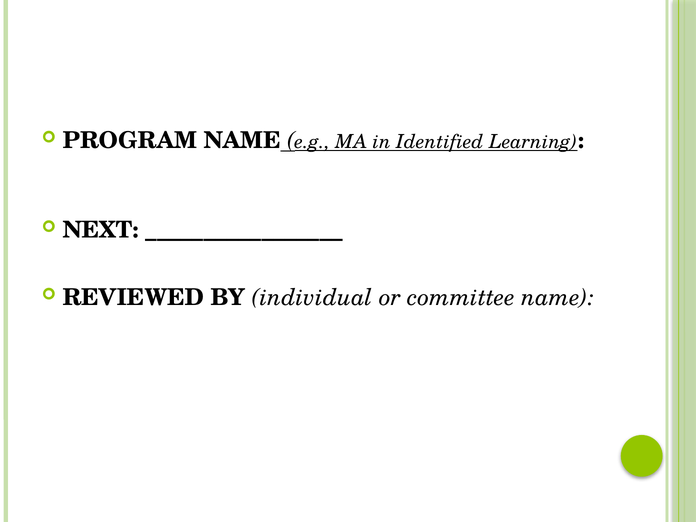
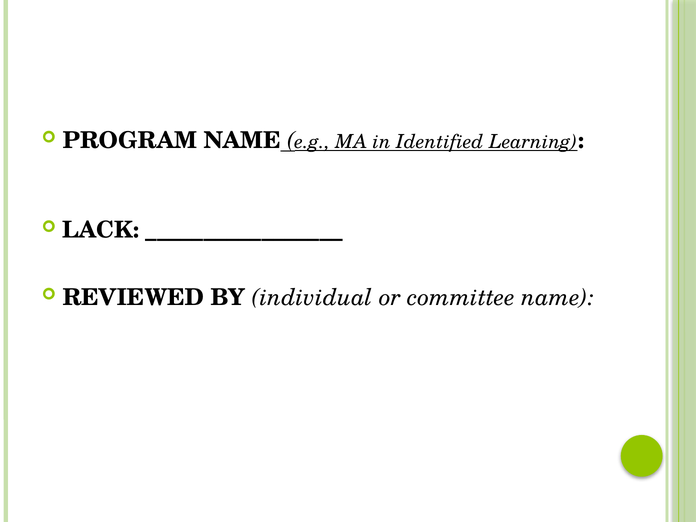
NEXT: NEXT -> LACK
